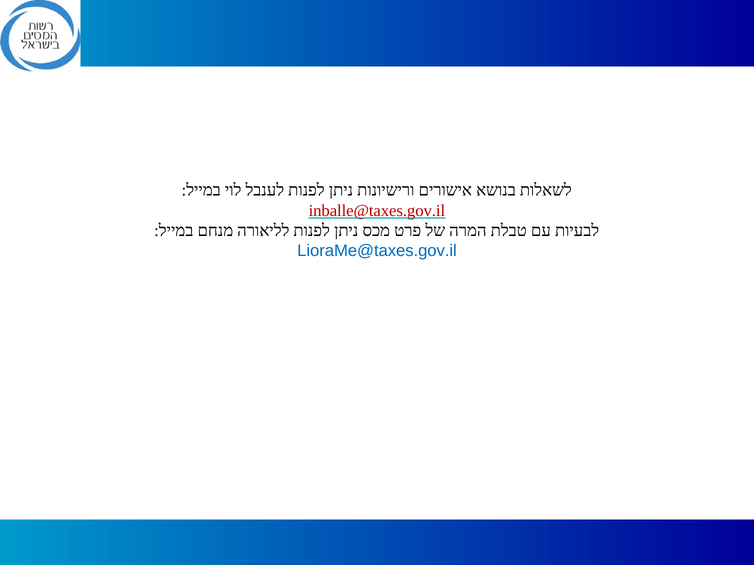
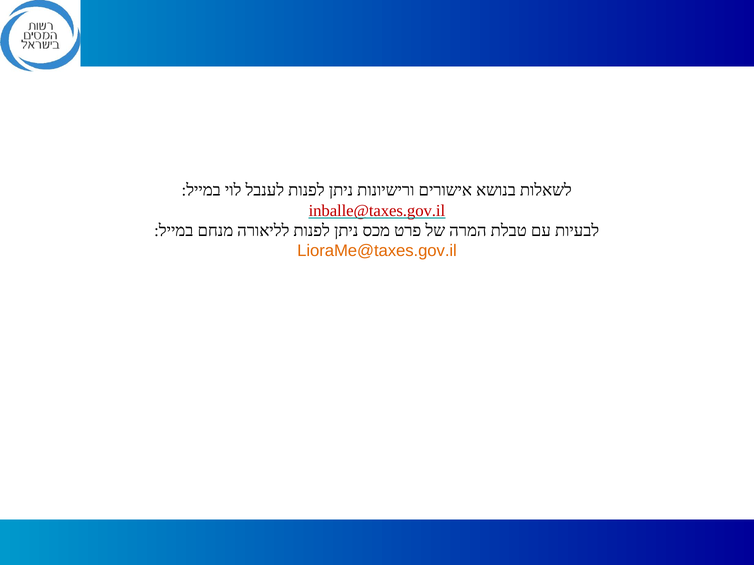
LioraMe@taxes.gov.il colour: blue -> orange
